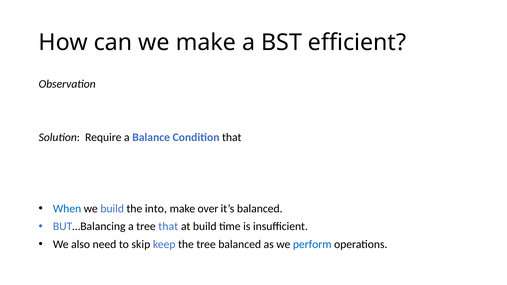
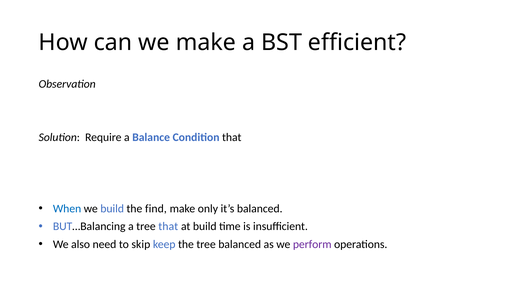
into: into -> find
over: over -> only
perform colour: blue -> purple
